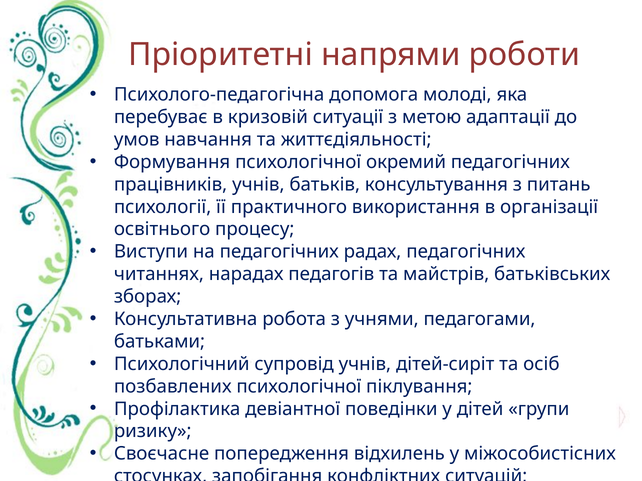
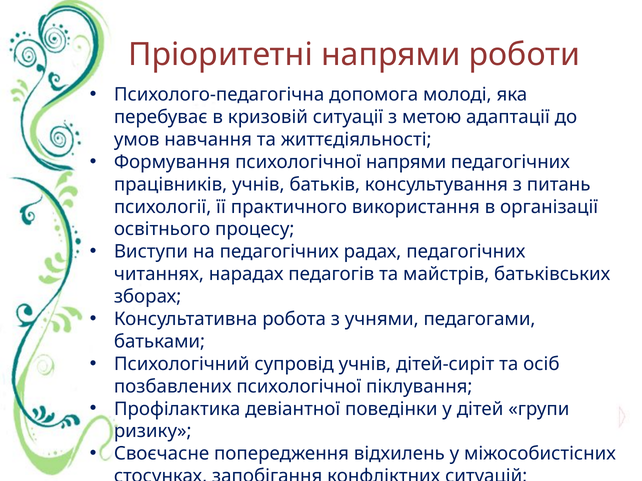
психологічної окремий: окремий -> напрями
